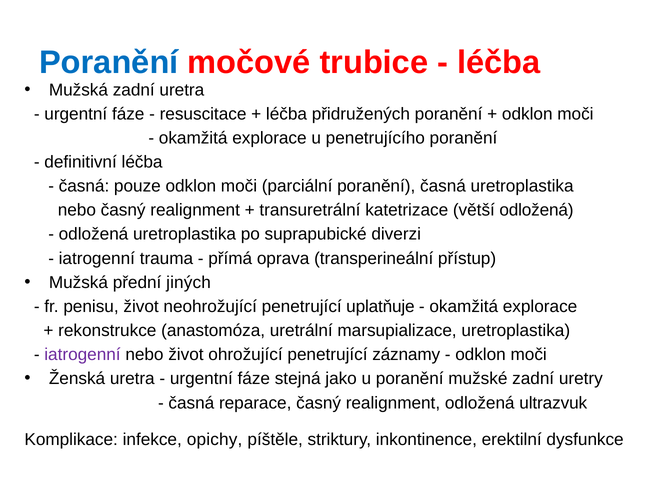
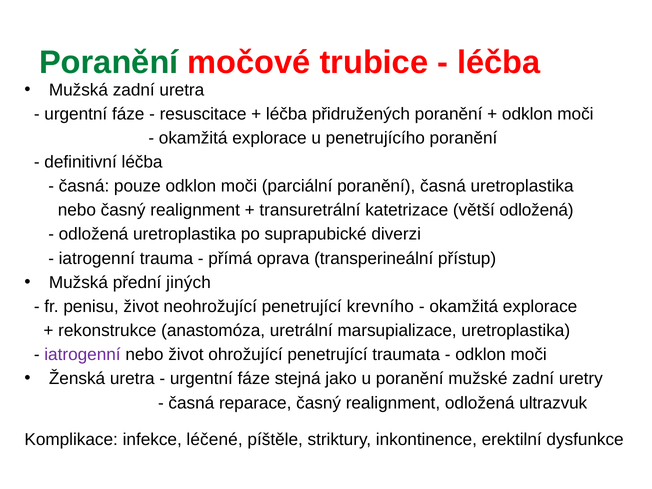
Poranění at (109, 63) colour: blue -> green
uplatňuje: uplatňuje -> krevního
záznamy: záznamy -> traumata
opichy: opichy -> léčené
